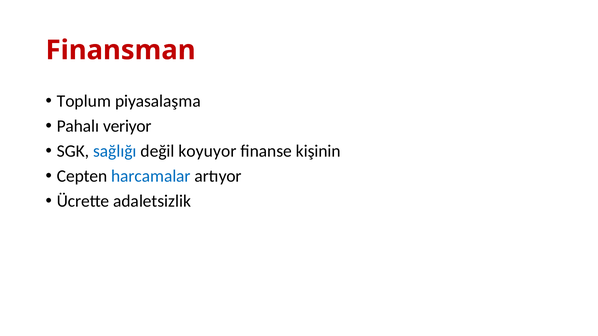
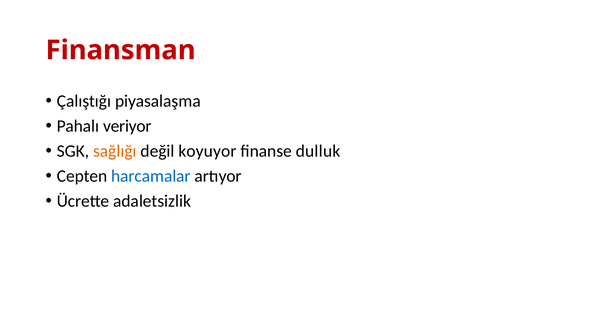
Toplum: Toplum -> Çalıştığı
sağlığı colour: blue -> orange
kişinin: kişinin -> dulluk
